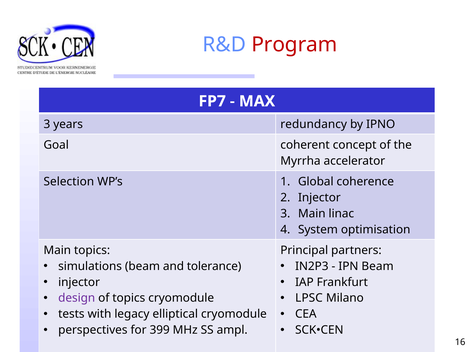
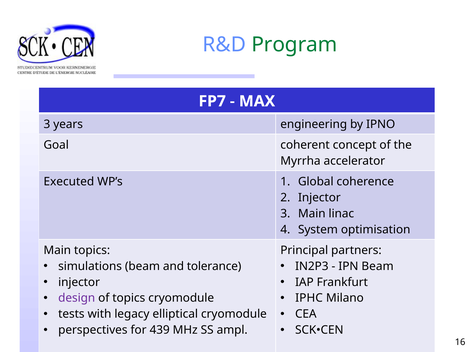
Program colour: red -> green
redundancy: redundancy -> engineering
Selection: Selection -> Executed
LPSC: LPSC -> IPHC
399: 399 -> 439
